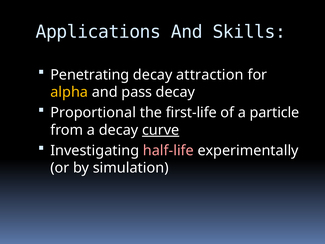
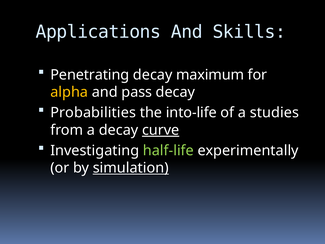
attraction: attraction -> maximum
Proportional: Proportional -> Probabilities
first-life: first-life -> into-life
particle: particle -> studies
half-life colour: pink -> light green
simulation underline: none -> present
